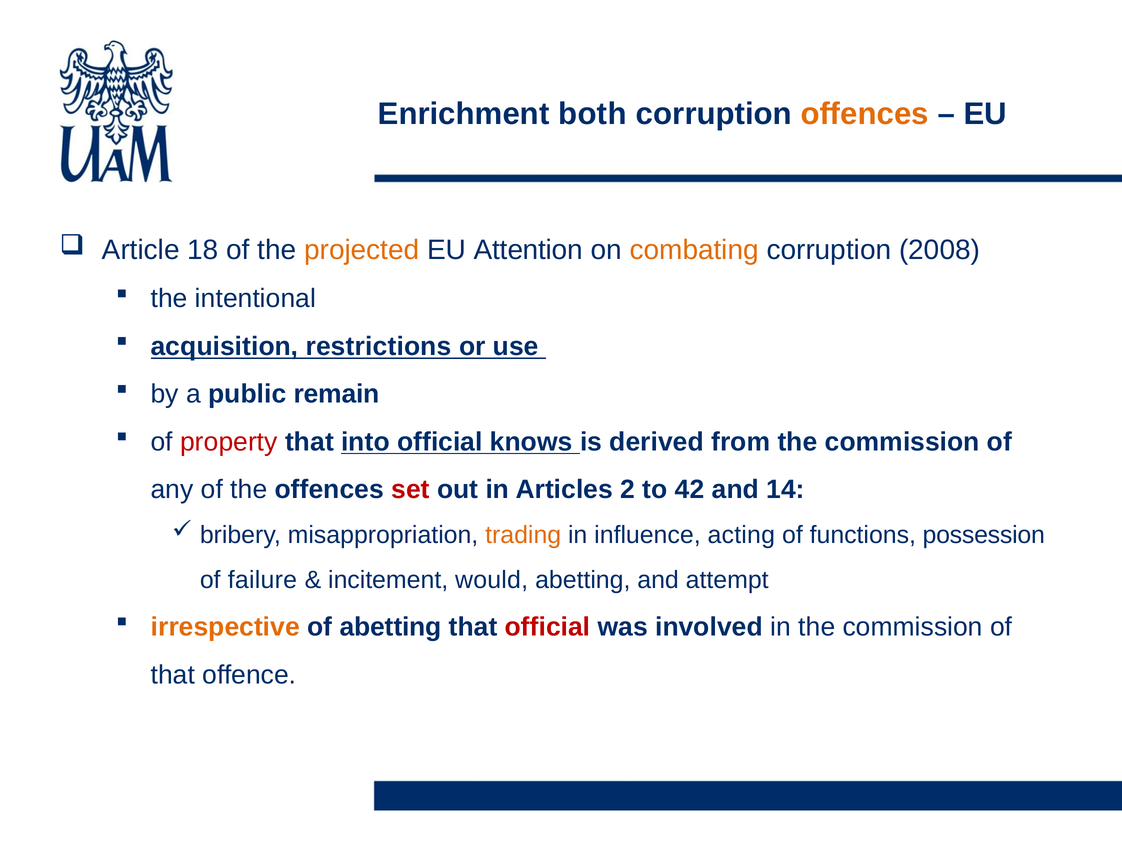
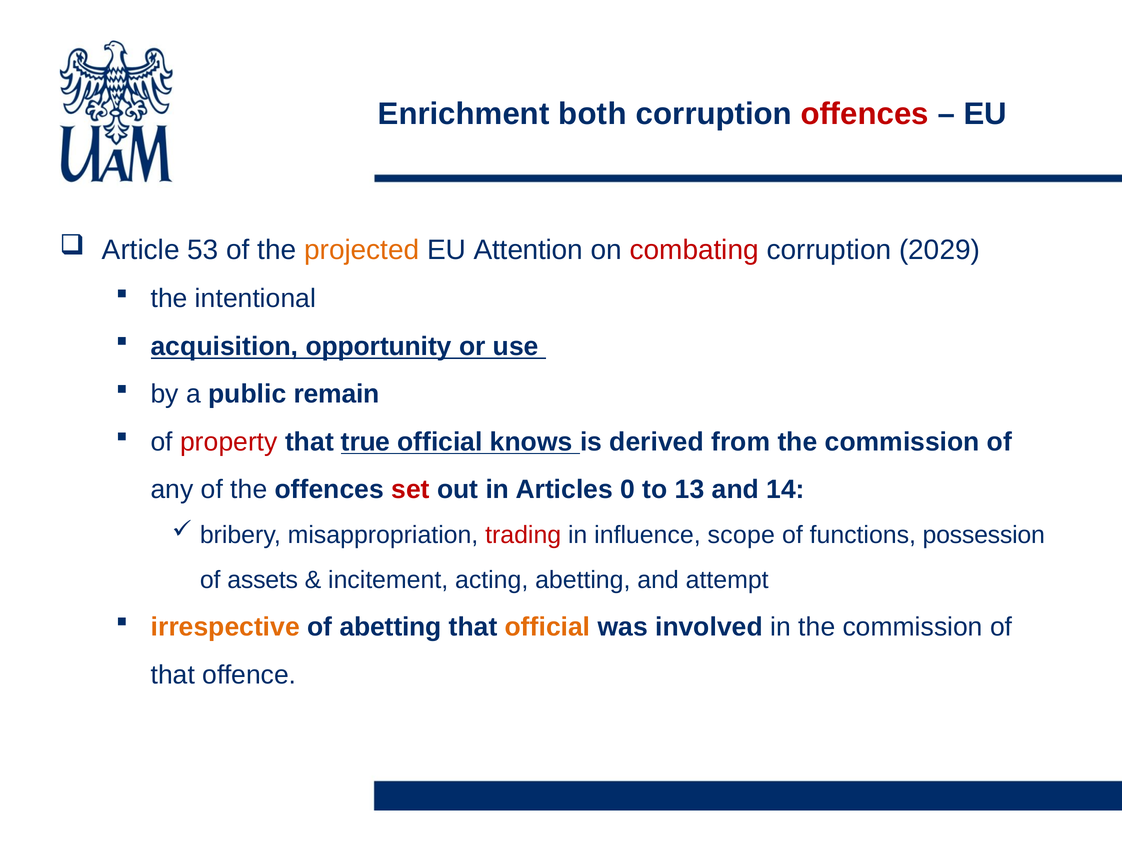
offences at (865, 114) colour: orange -> red
18: 18 -> 53
combating colour: orange -> red
2008: 2008 -> 2029
restrictions: restrictions -> opportunity
into: into -> true
2: 2 -> 0
42: 42 -> 13
trading colour: orange -> red
acting: acting -> scope
failure: failure -> assets
would: would -> acting
official at (548, 627) colour: red -> orange
